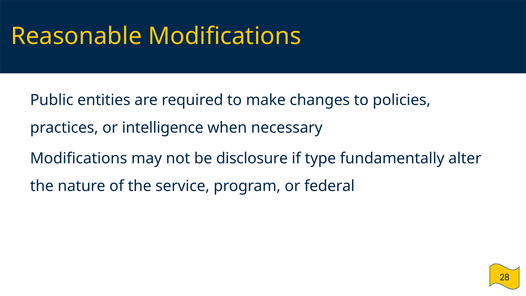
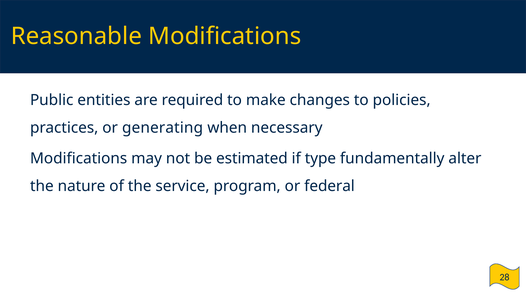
intelligence: intelligence -> generating
disclosure: disclosure -> estimated
